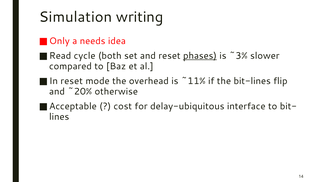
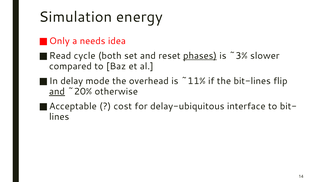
writing: writing -> energy
reset at (72, 81): reset -> delay
and at (57, 92) underline: none -> present
